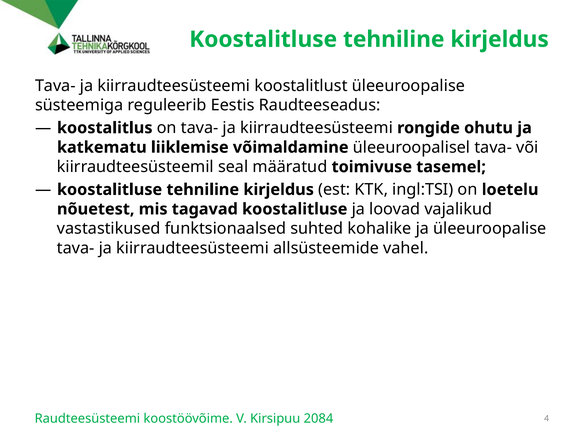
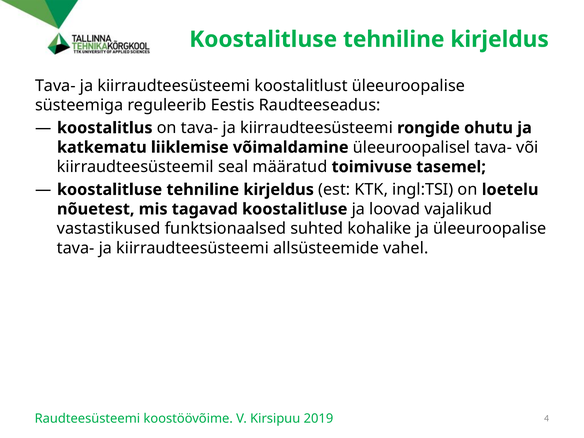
2084: 2084 -> 2019
